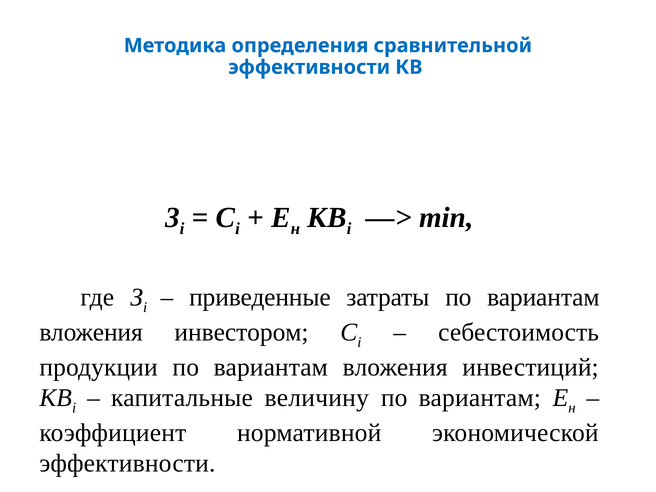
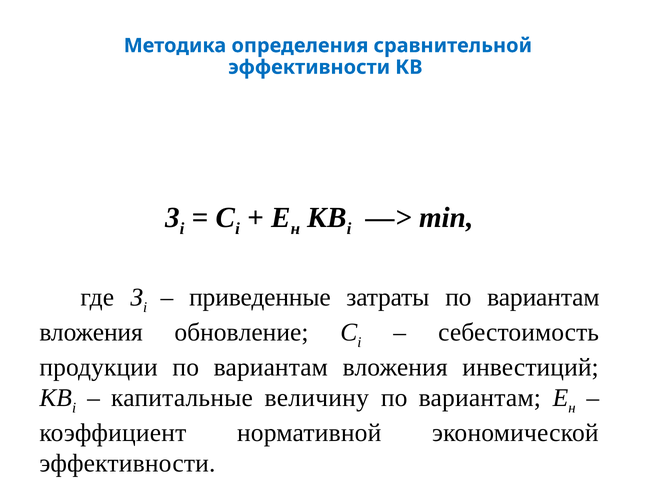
инвестором: инвестором -> обновление
